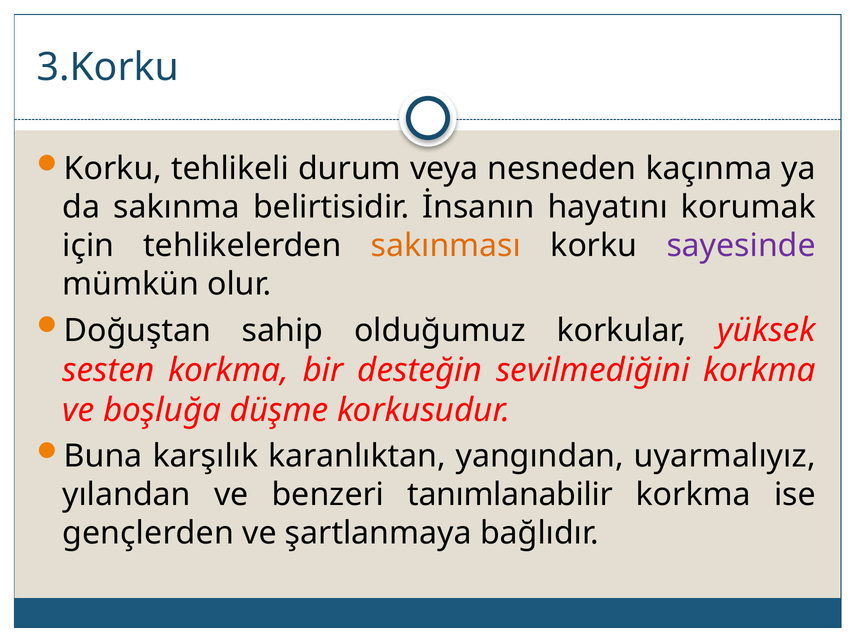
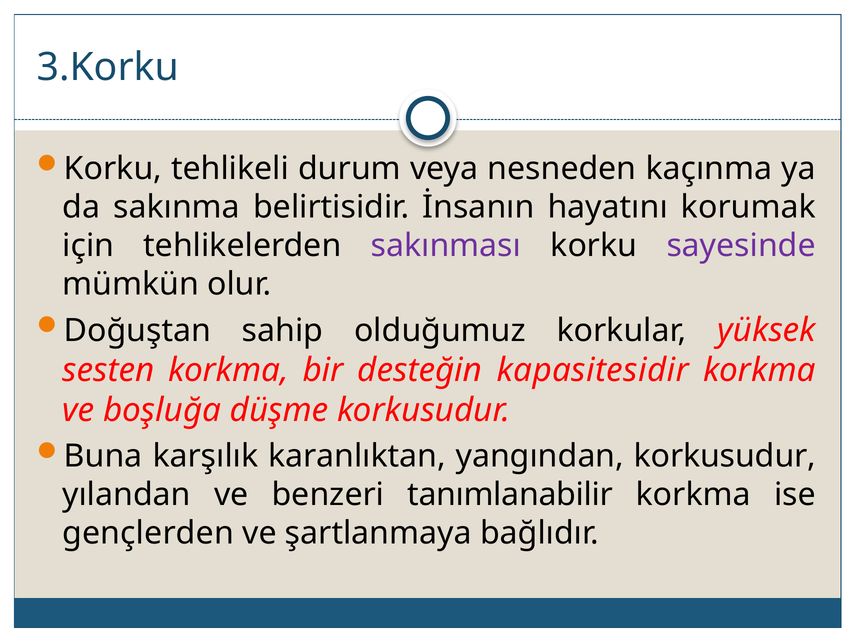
sakınması colour: orange -> purple
sevilmediğini: sevilmediğini -> kapasitesidir
yangından uyarmalıyız: uyarmalıyız -> korkusudur
